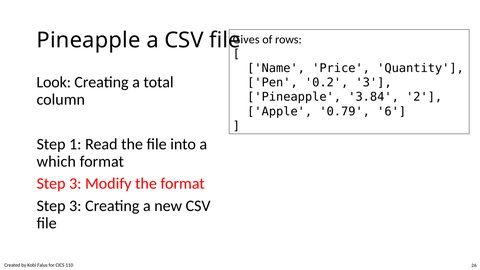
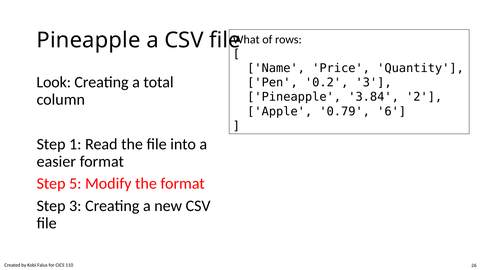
Gives: Gives -> What
which: which -> easier
3 at (75, 184): 3 -> 5
